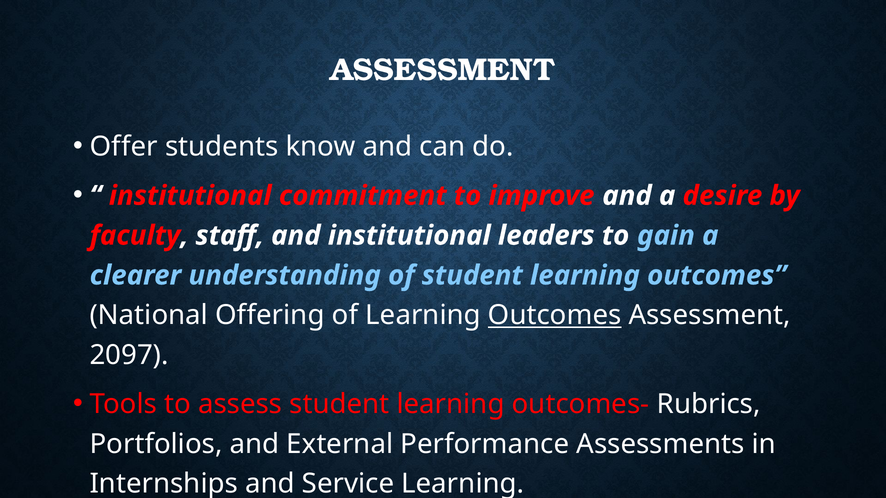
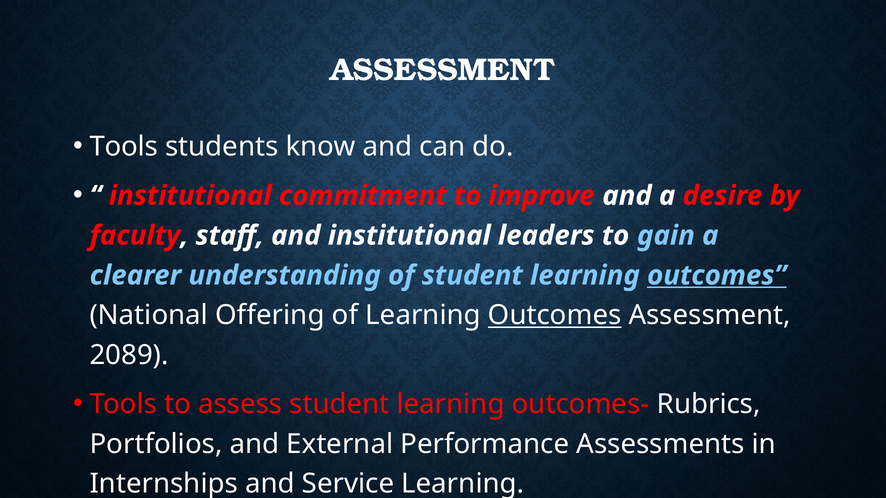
Offer at (124, 147): Offer -> Tools
outcomes at (717, 276) underline: none -> present
2097: 2097 -> 2089
